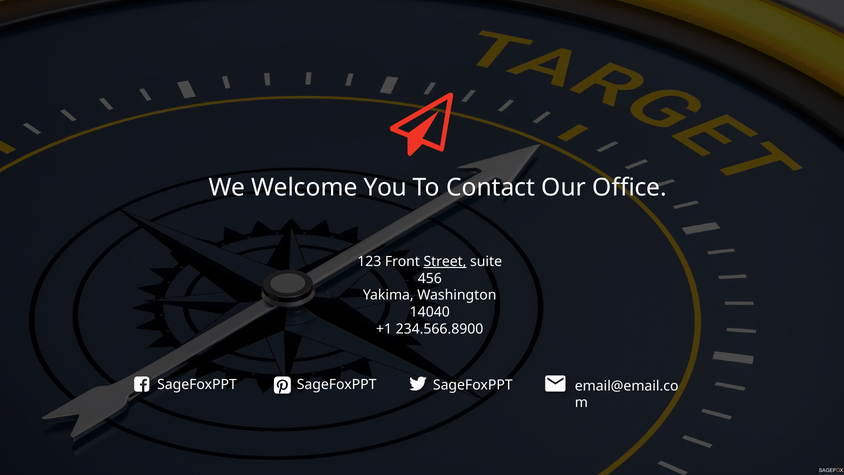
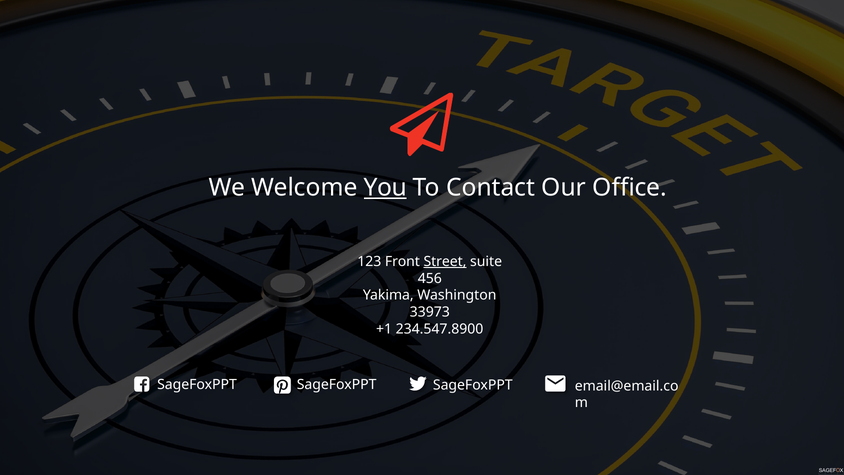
You underline: none -> present
14040: 14040 -> 33973
234.566.8900: 234.566.8900 -> 234.547.8900
